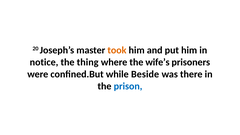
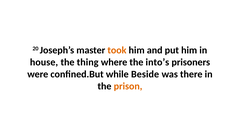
notice: notice -> house
wife’s: wife’s -> into’s
prison colour: blue -> orange
